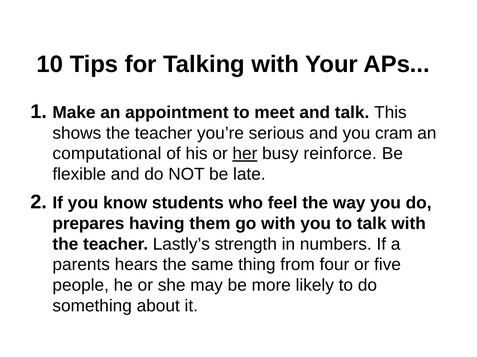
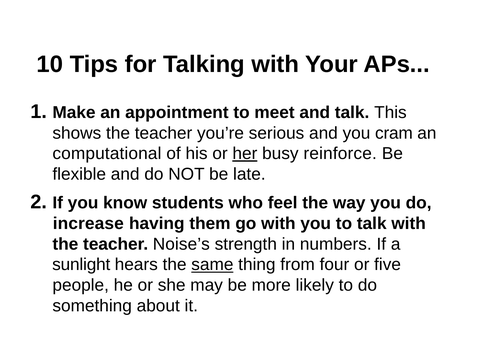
prepares: prepares -> increase
Lastly’s: Lastly’s -> Noise’s
parents: parents -> sunlight
same underline: none -> present
